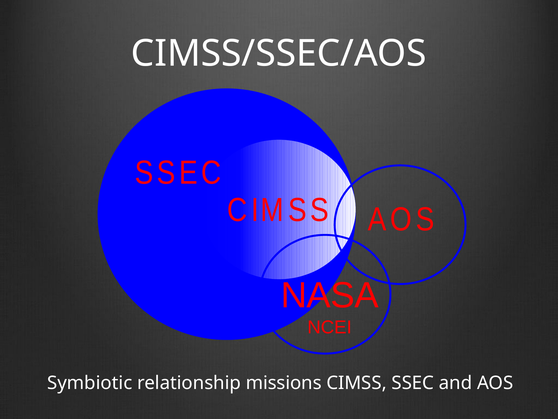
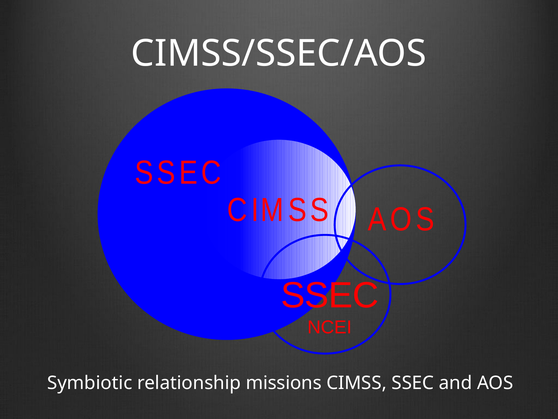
NASA at (330, 295): NASA -> SSEC
